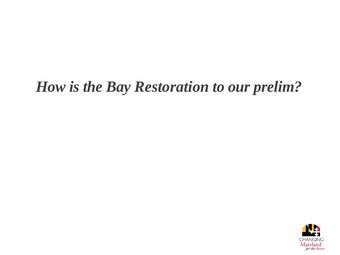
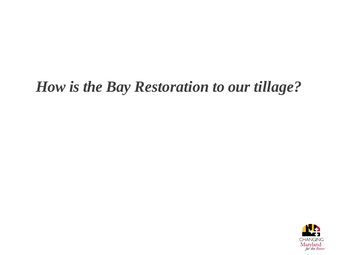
prelim: prelim -> tillage
